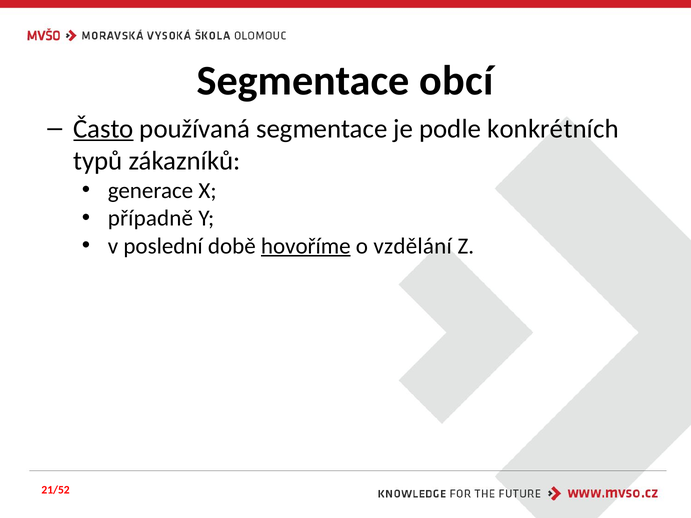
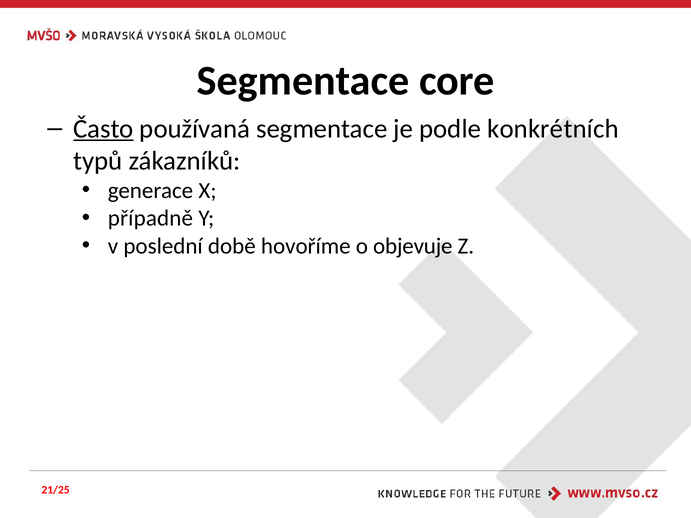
obcí: obcí -> core
hovoříme underline: present -> none
vzdělání: vzdělání -> objevuje
21/52: 21/52 -> 21/25
